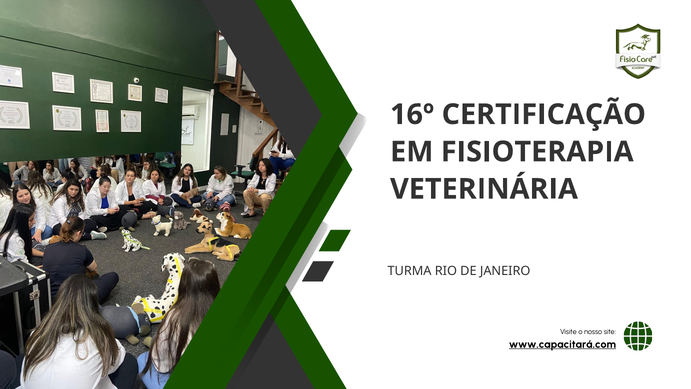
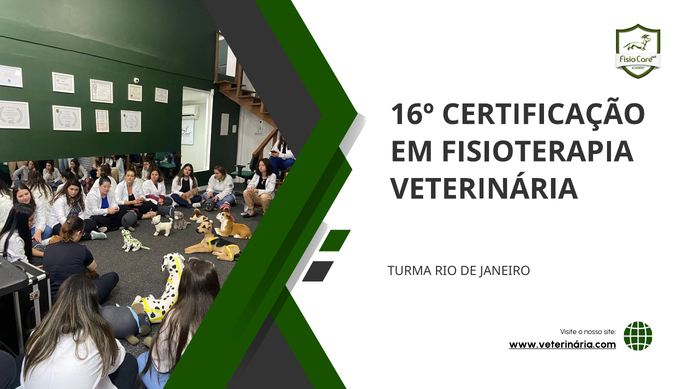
www.capacitará.com: www.capacitará.com -> www.veterinária.com
